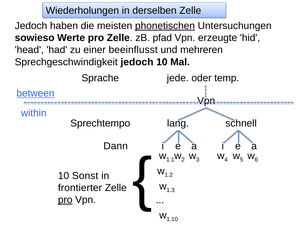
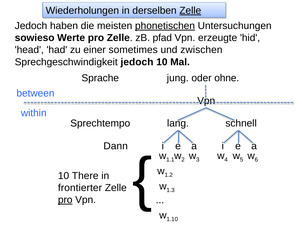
Zelle at (190, 11) underline: none -> present
beeinflusst: beeinflusst -> sometimes
mehreren: mehreren -> zwischen
jede: jede -> jung
temp: temp -> ohne
between underline: present -> none
Sonst: Sonst -> There
